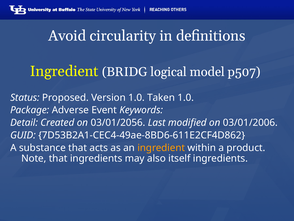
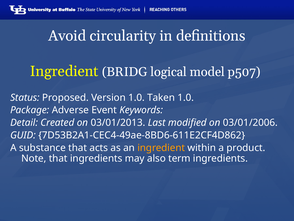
03/01/2056: 03/01/2056 -> 03/01/2013
itself: itself -> term
